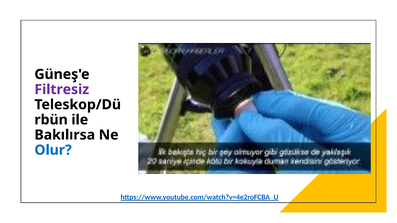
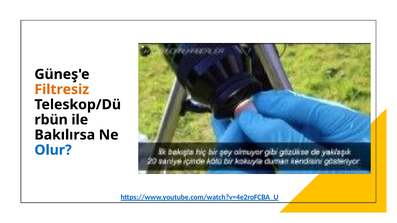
Filtresiz colour: purple -> orange
